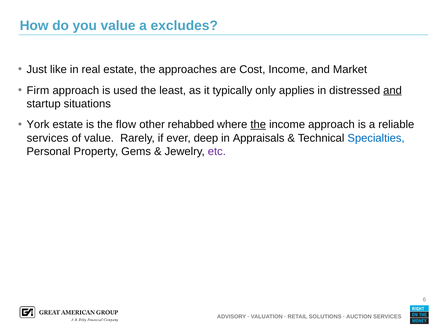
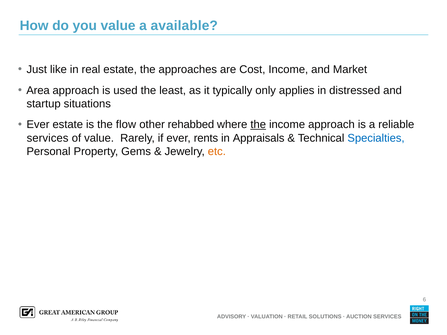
excludes: excludes -> available
Firm: Firm -> Area
and at (393, 90) underline: present -> none
York at (38, 125): York -> Ever
deep: deep -> rents
etc colour: purple -> orange
